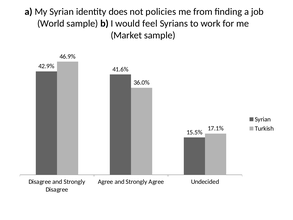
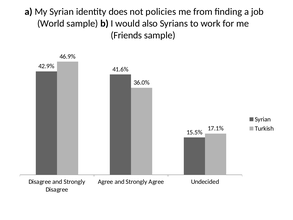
feel: feel -> also
Market: Market -> Friends
